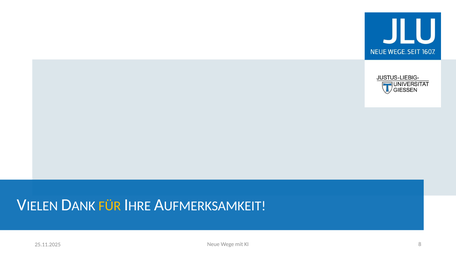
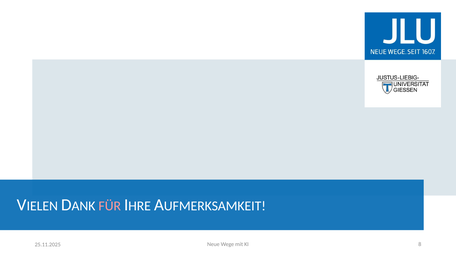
FÜR colour: yellow -> pink
